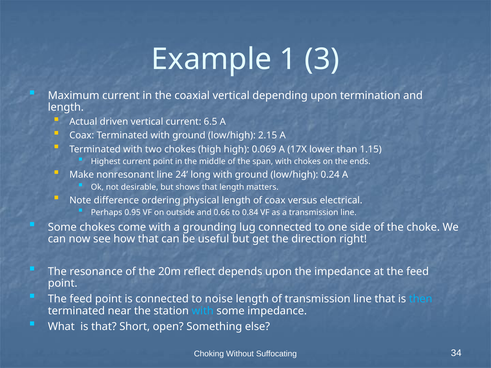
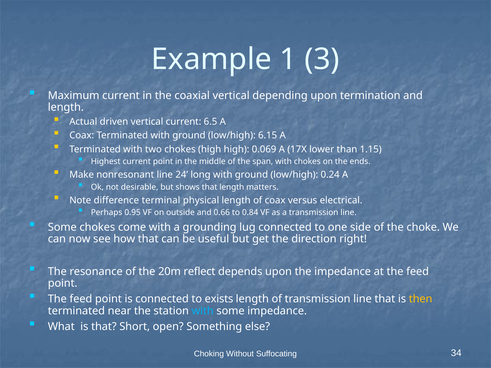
2.15: 2.15 -> 6.15
ordering: ordering -> terminal
noise: noise -> exists
then colour: light blue -> yellow
